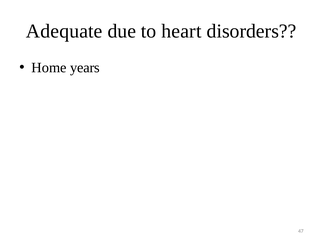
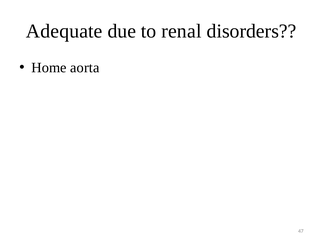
heart: heart -> renal
years: years -> aorta
